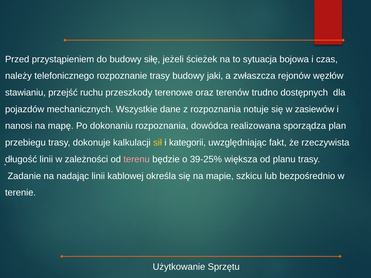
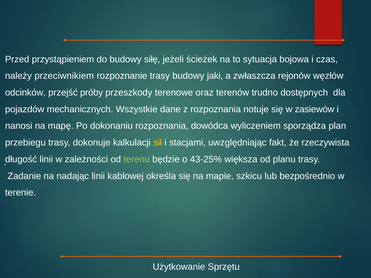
telefonicznego: telefonicznego -> przeciwnikiem
stawianiu: stawianiu -> odcinków
ruchu: ruchu -> próby
realizowana: realizowana -> wyliczeniem
kategorii: kategorii -> stacjami
terenu colour: pink -> light green
39-25%: 39-25% -> 43-25%
